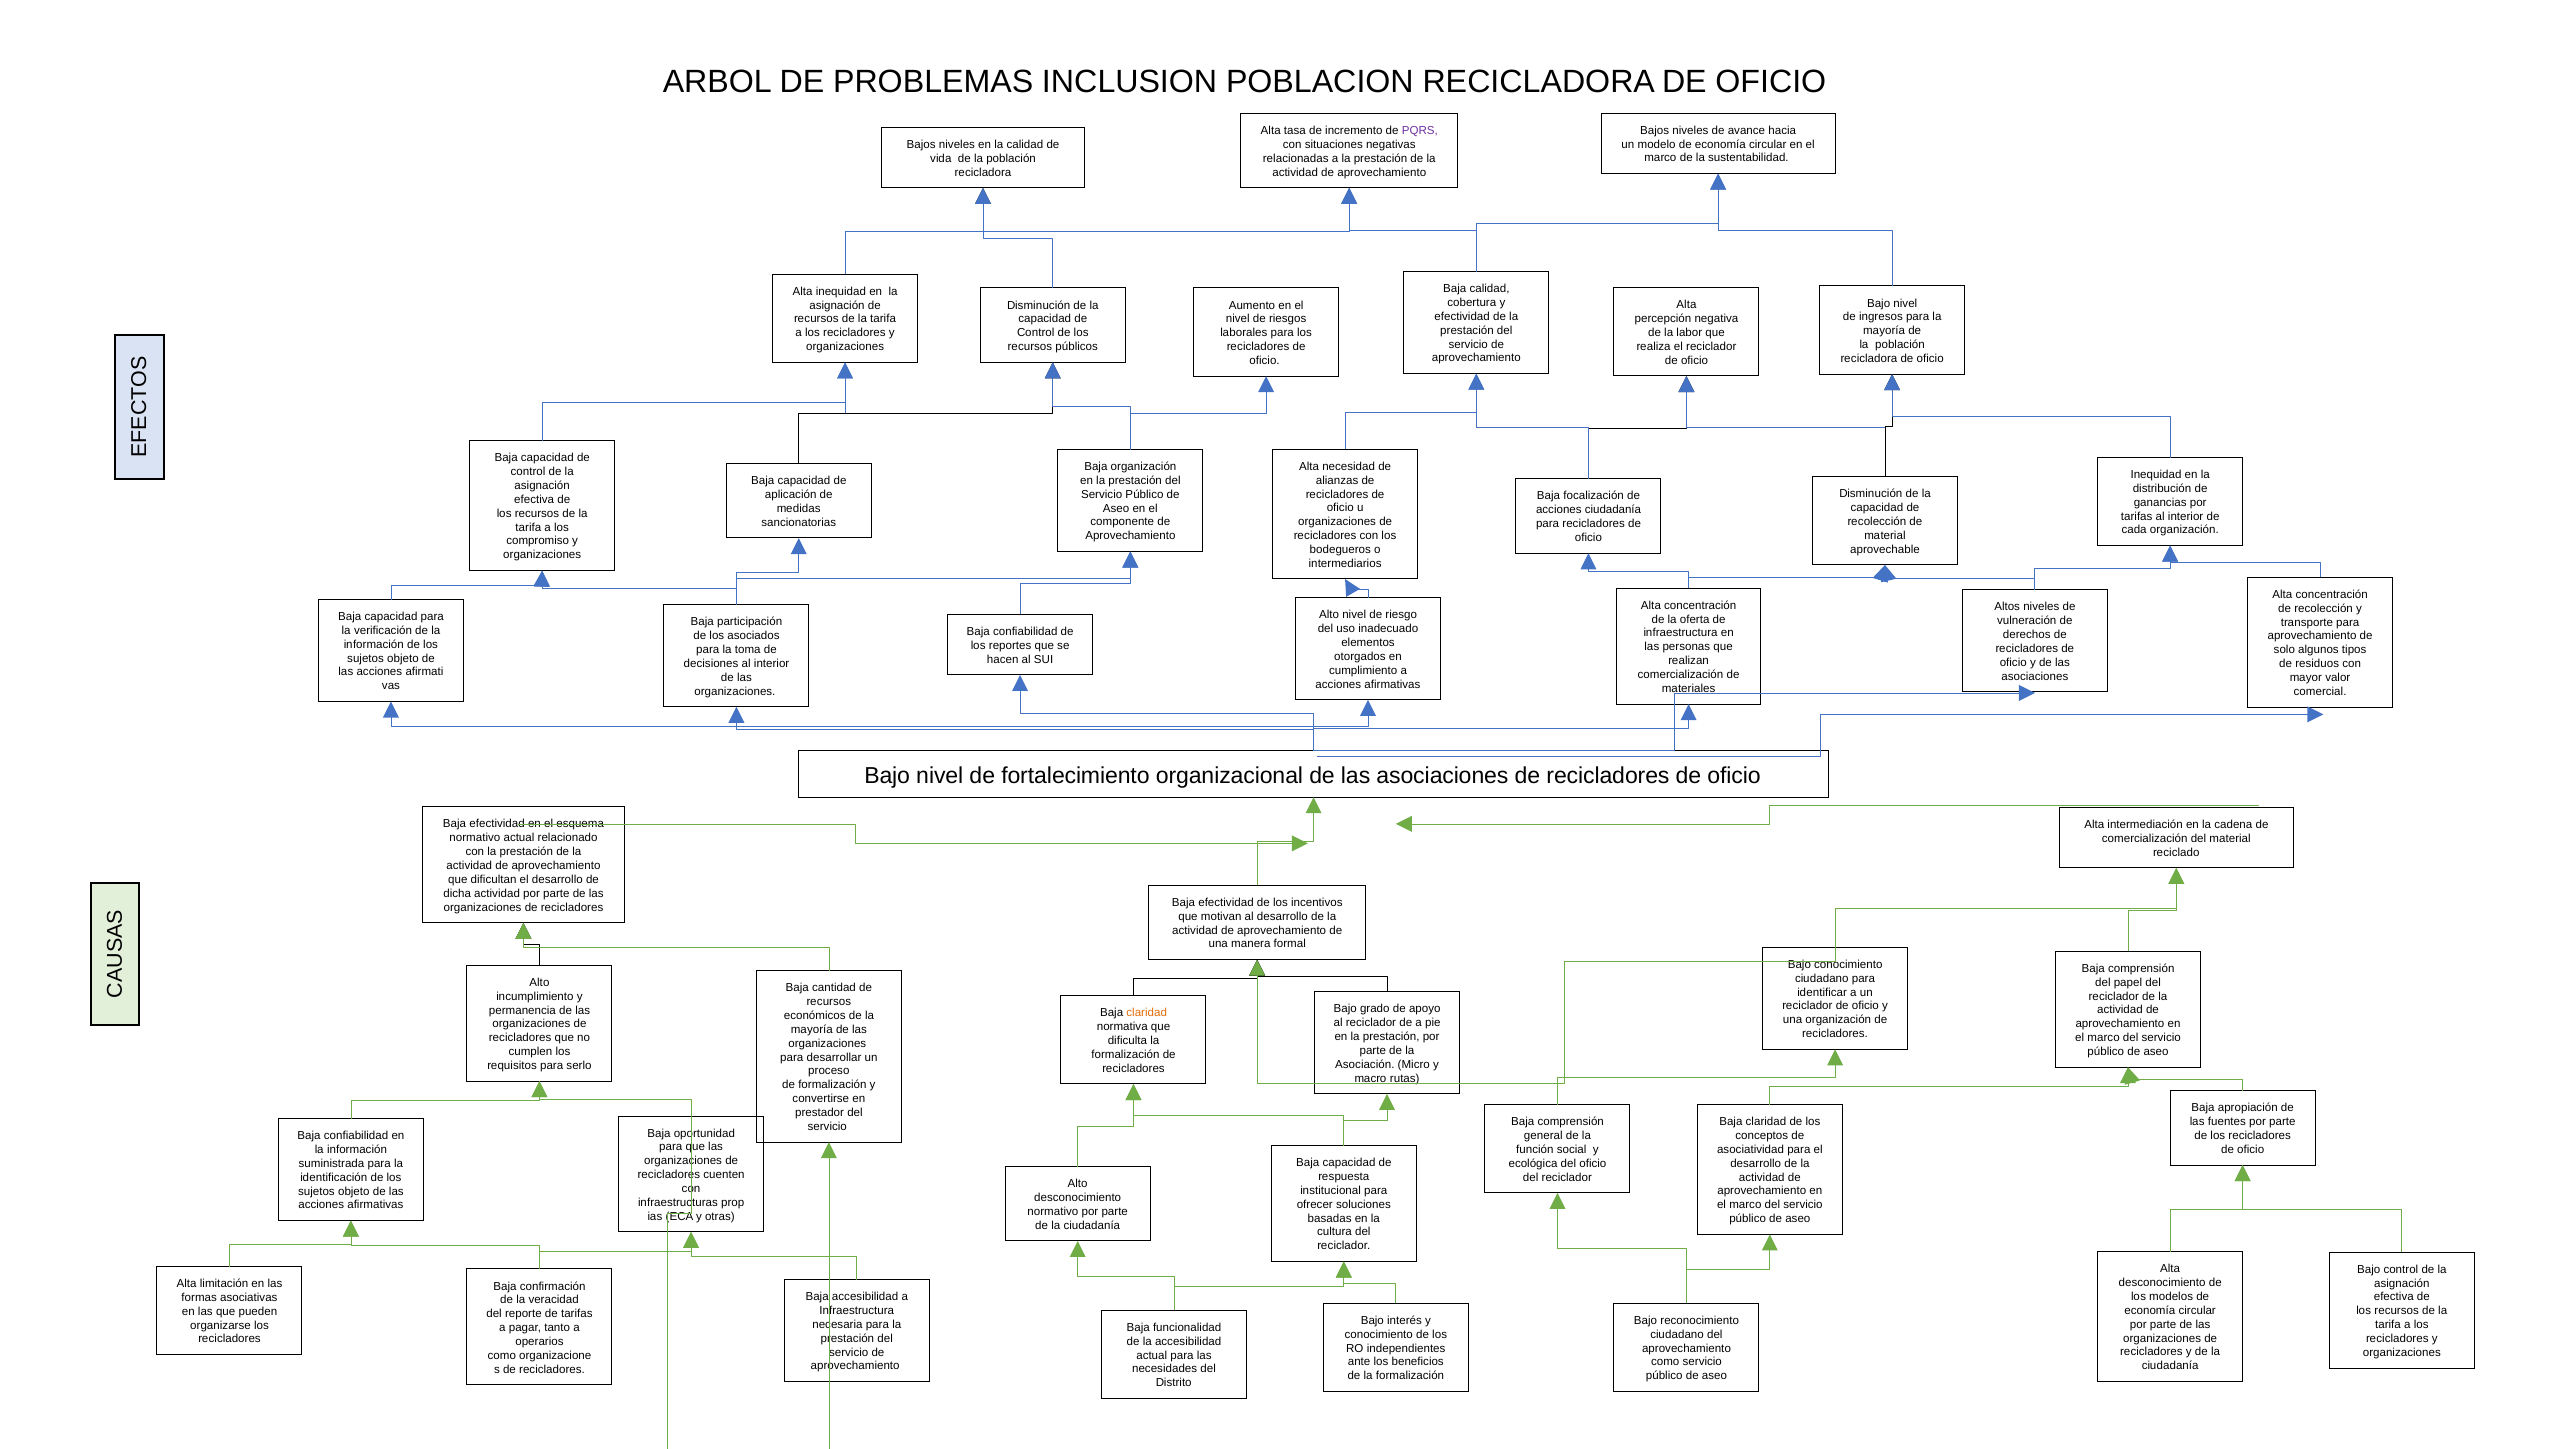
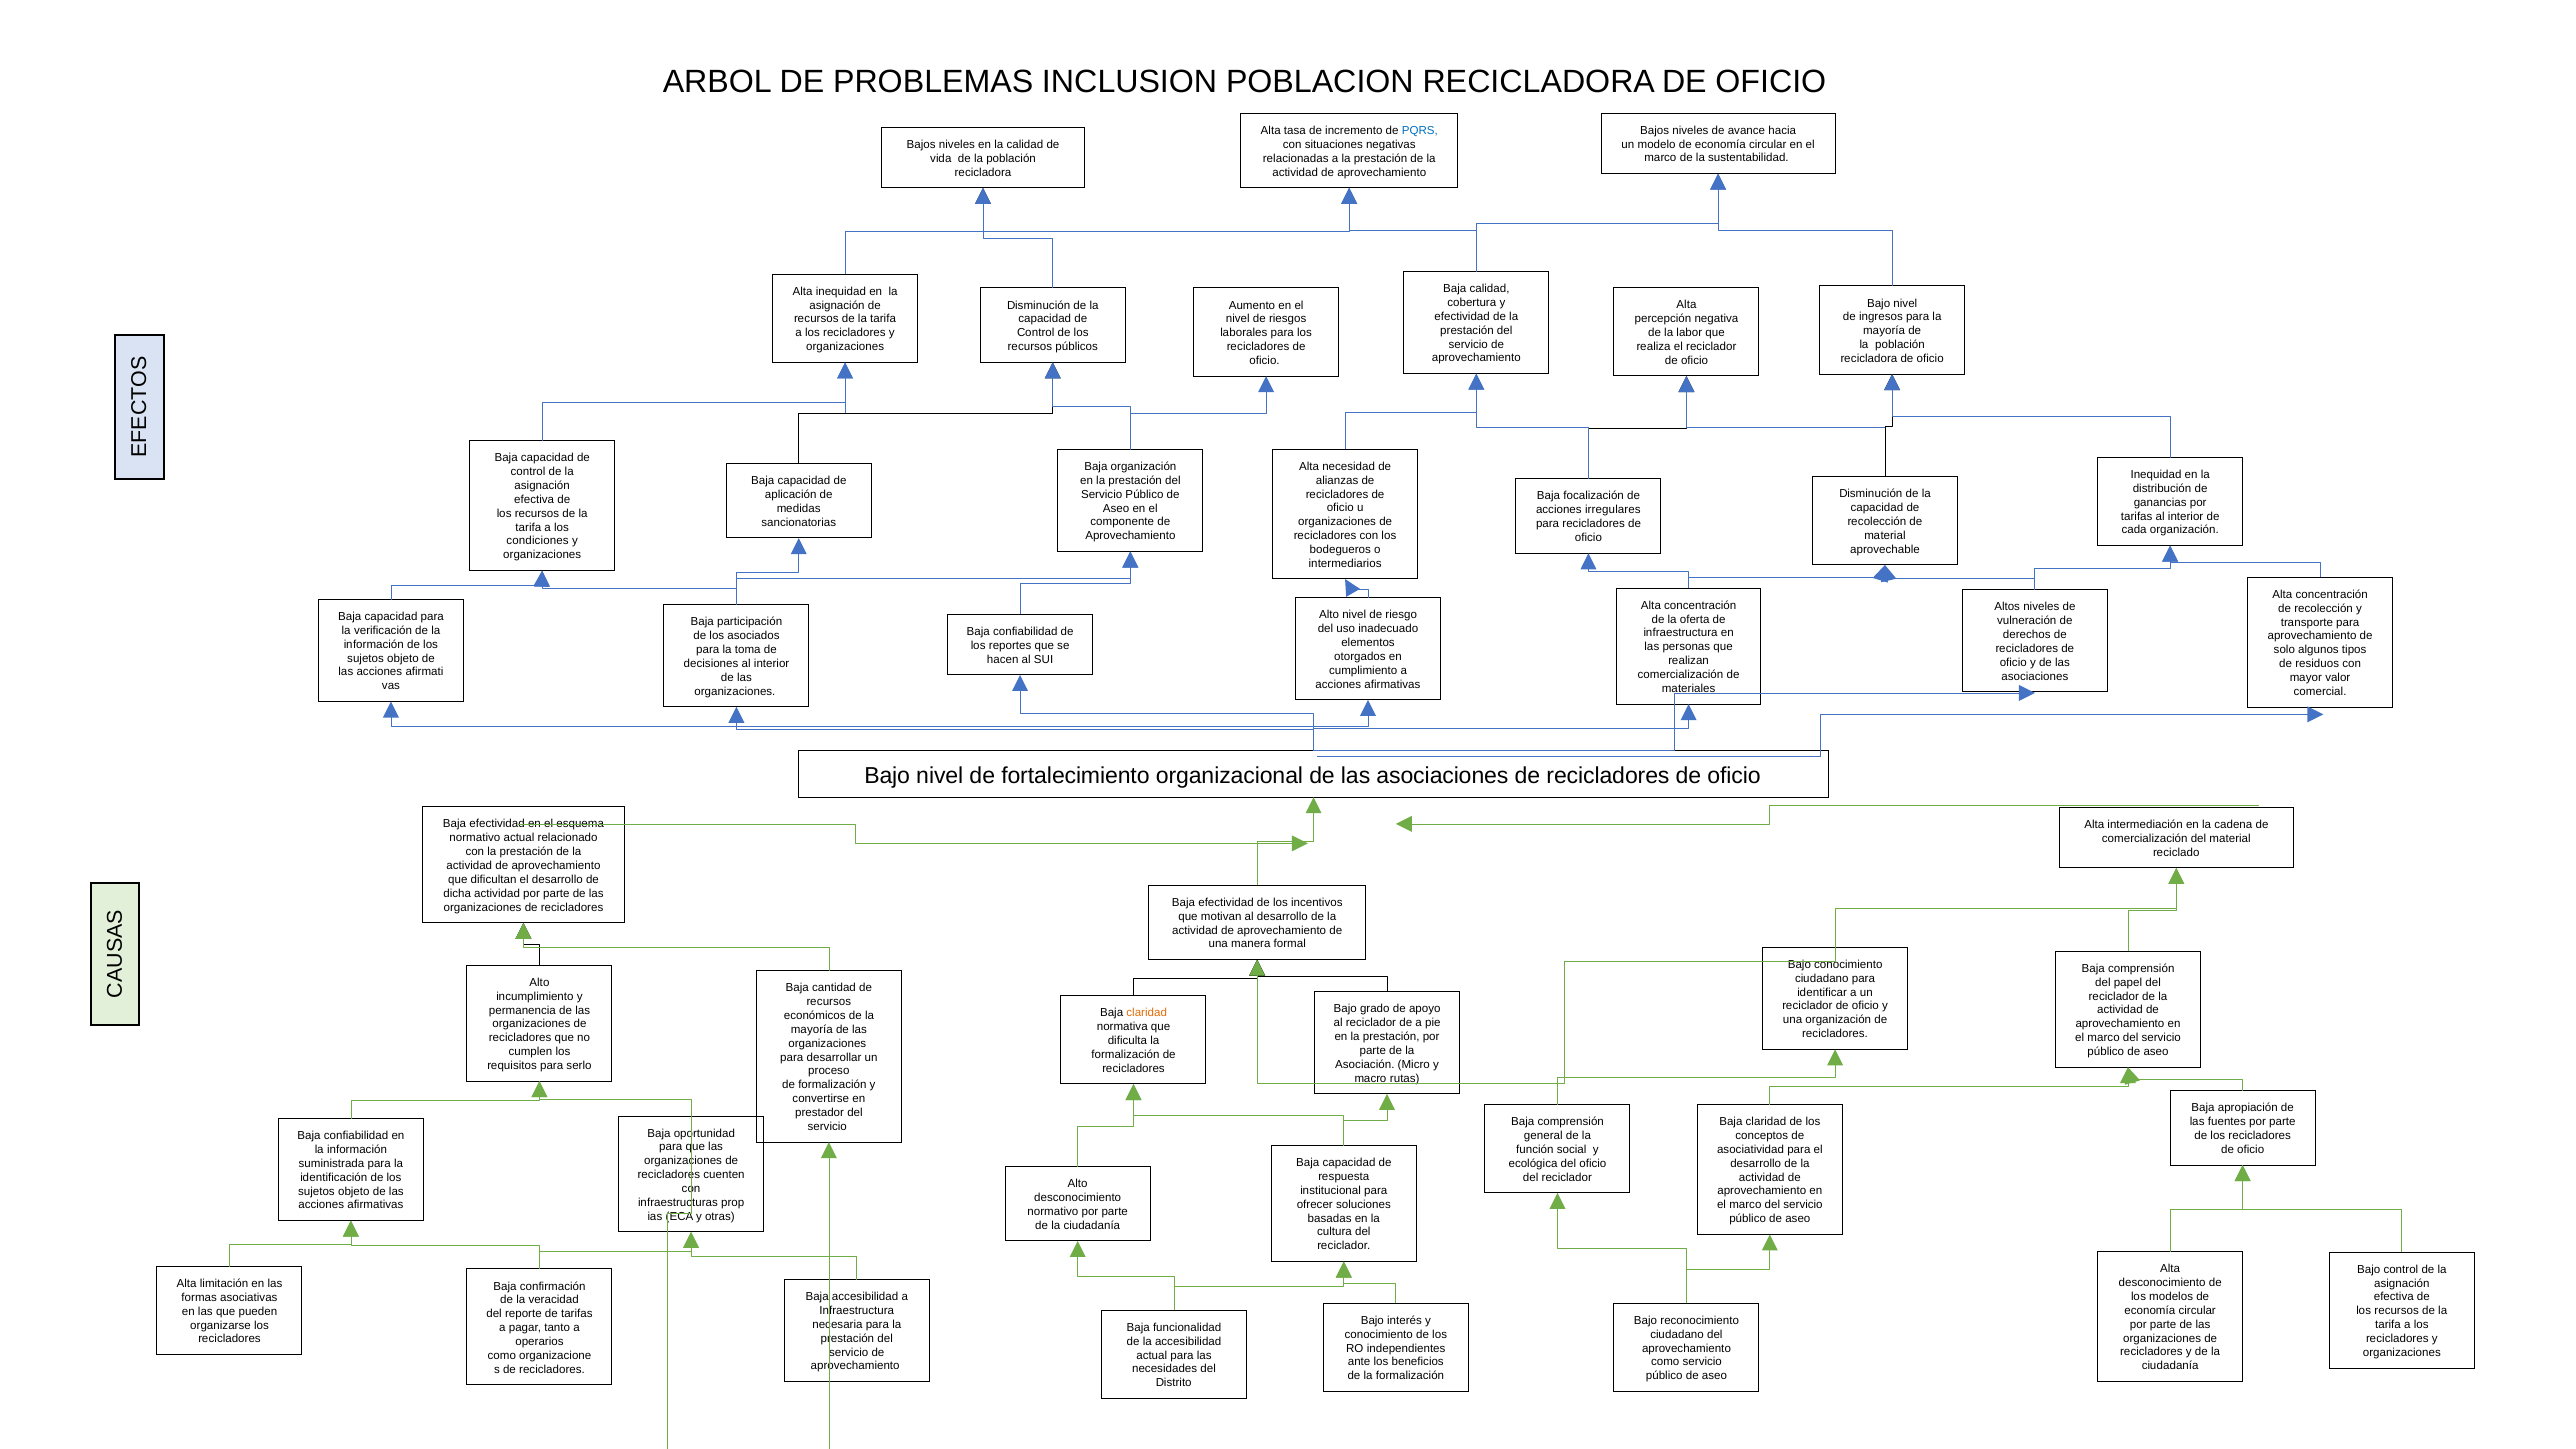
PQRS colour: purple -> blue
acciones ciudadanía: ciudadanía -> irregulares
compromiso: compromiso -> condiciones
